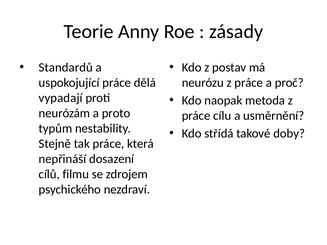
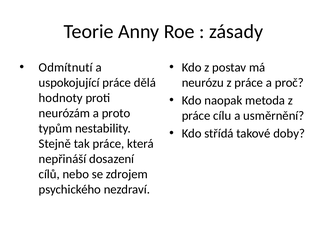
Standardů: Standardů -> Odmítnutí
vypadají: vypadají -> hodnoty
filmu: filmu -> nebo
